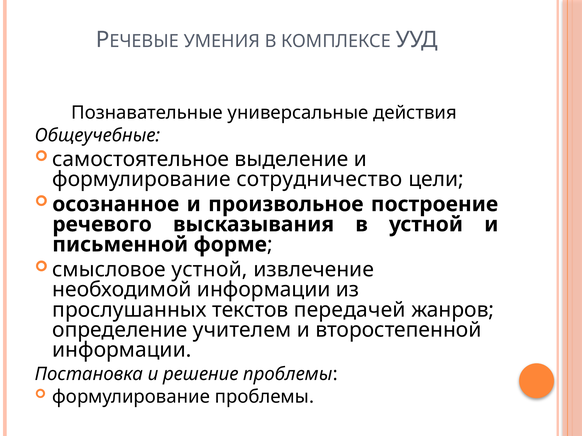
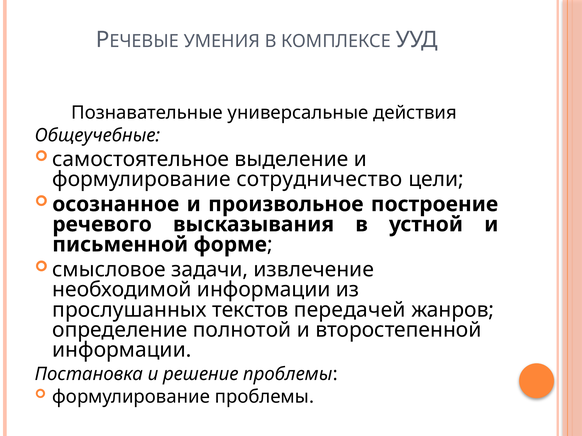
смысловое устной: устной -> задачи
учителем: учителем -> полнотой
